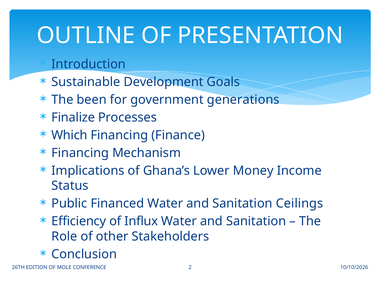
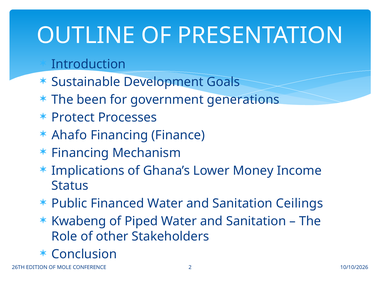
Finalize: Finalize -> Protect
Which: Which -> Ahafo
Efficiency: Efficiency -> Kwabeng
Influx: Influx -> Piped
